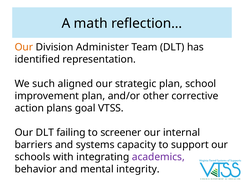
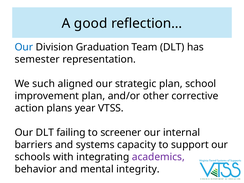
math: math -> good
Our at (24, 47) colour: orange -> blue
Administer: Administer -> Graduation
identified: identified -> semester
goal: goal -> year
